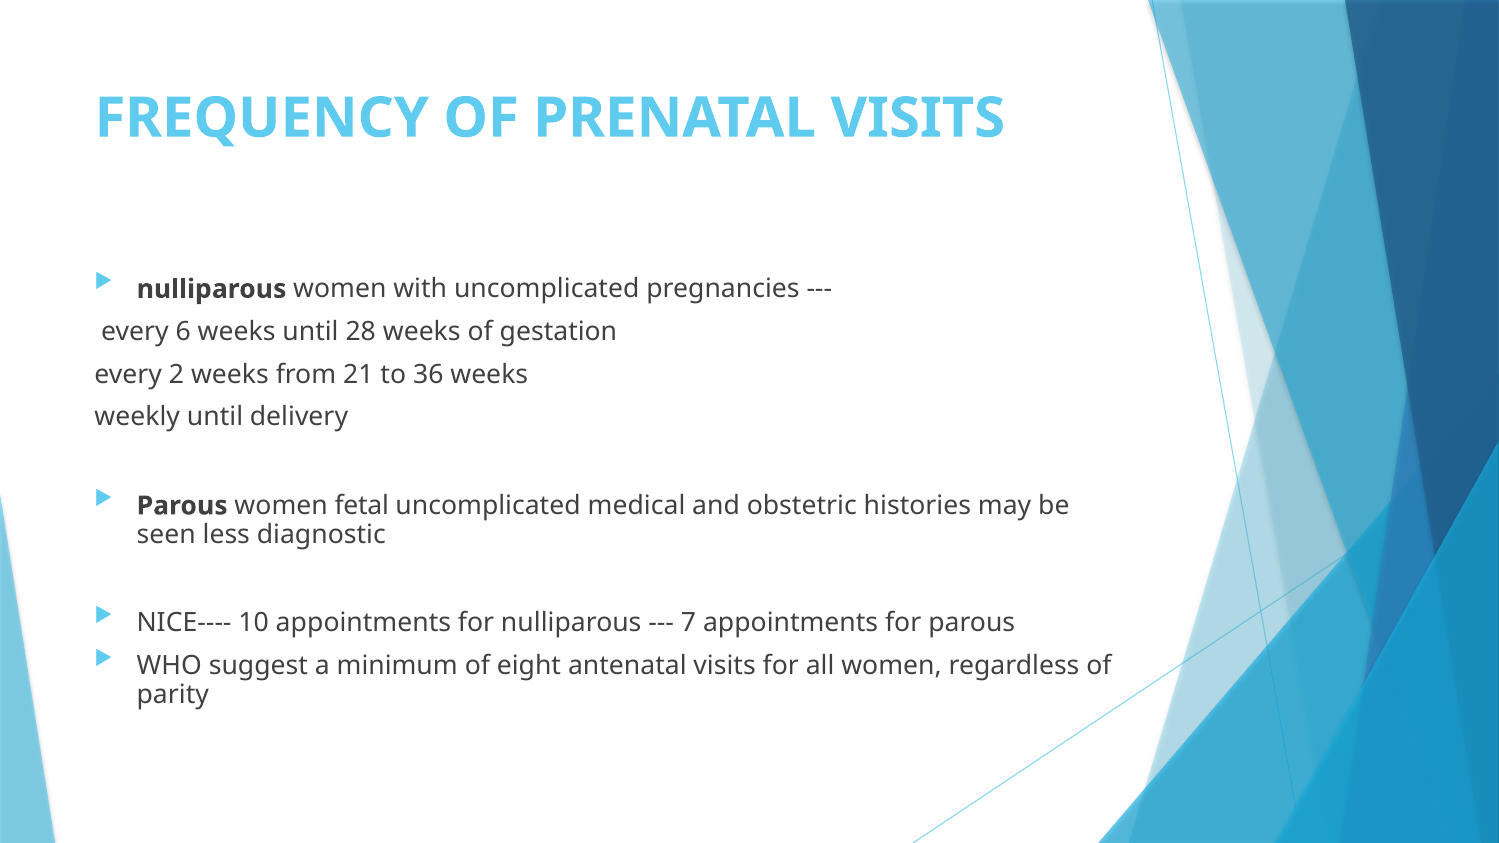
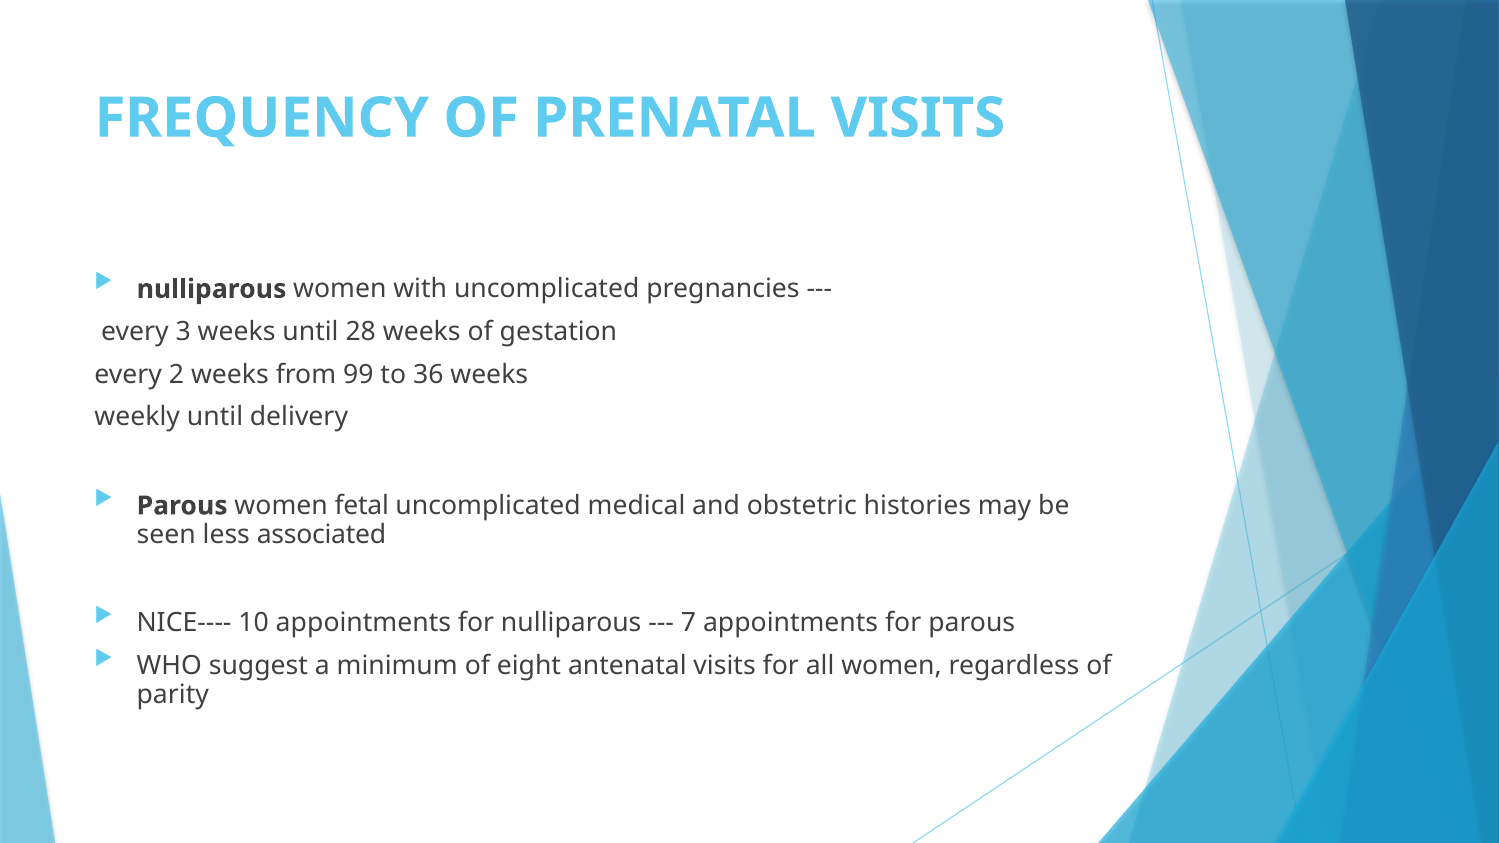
6: 6 -> 3
21: 21 -> 99
diagnostic: diagnostic -> associated
